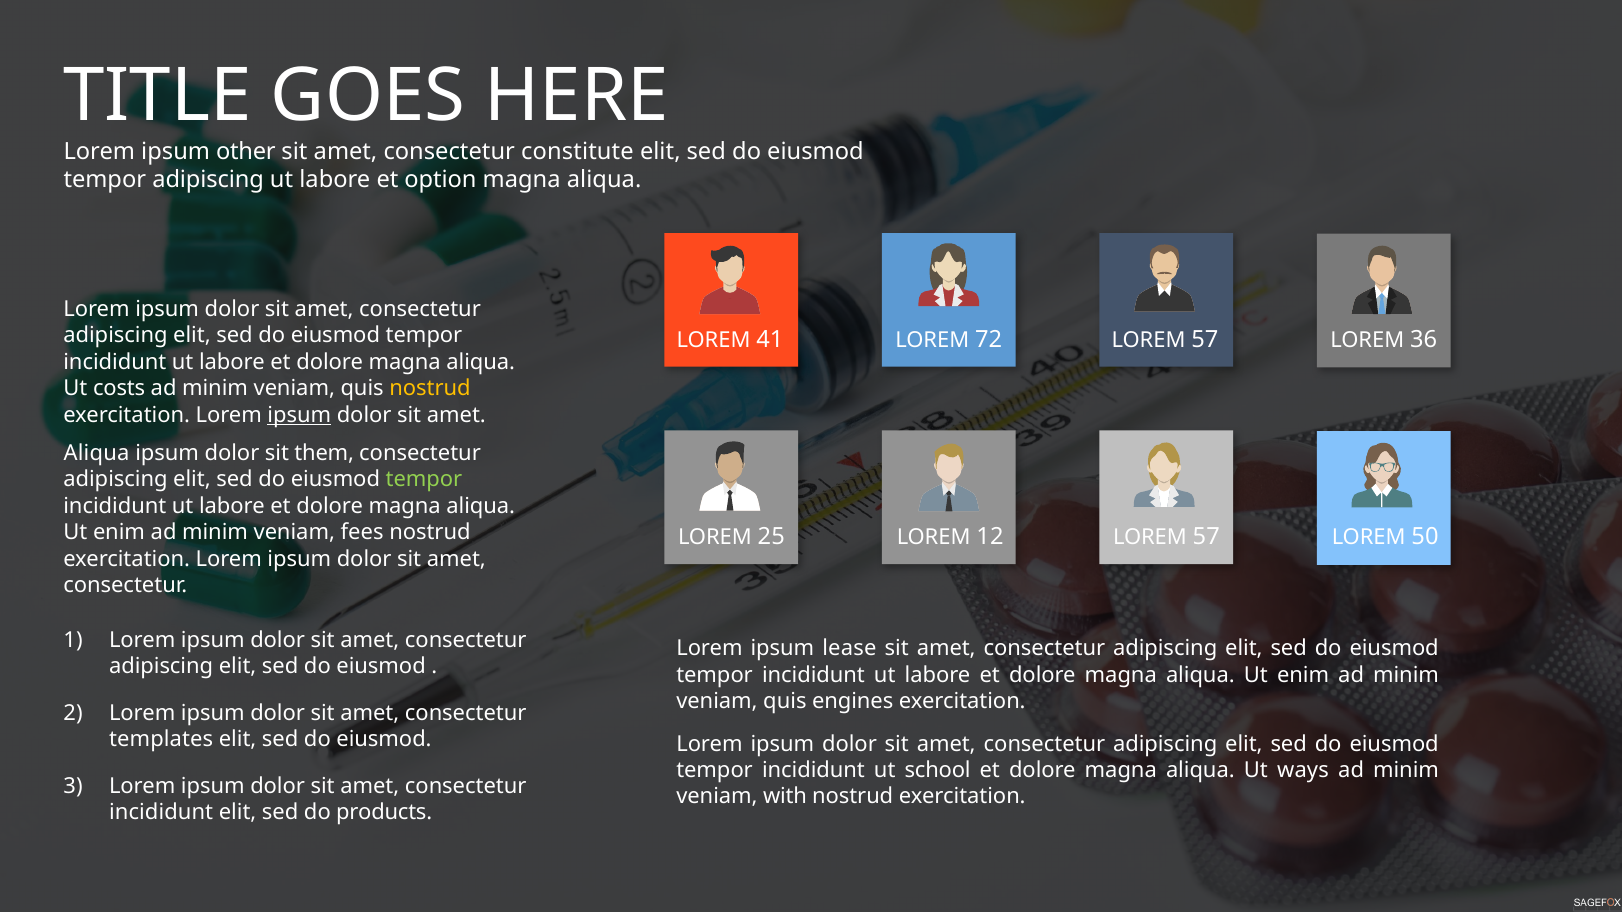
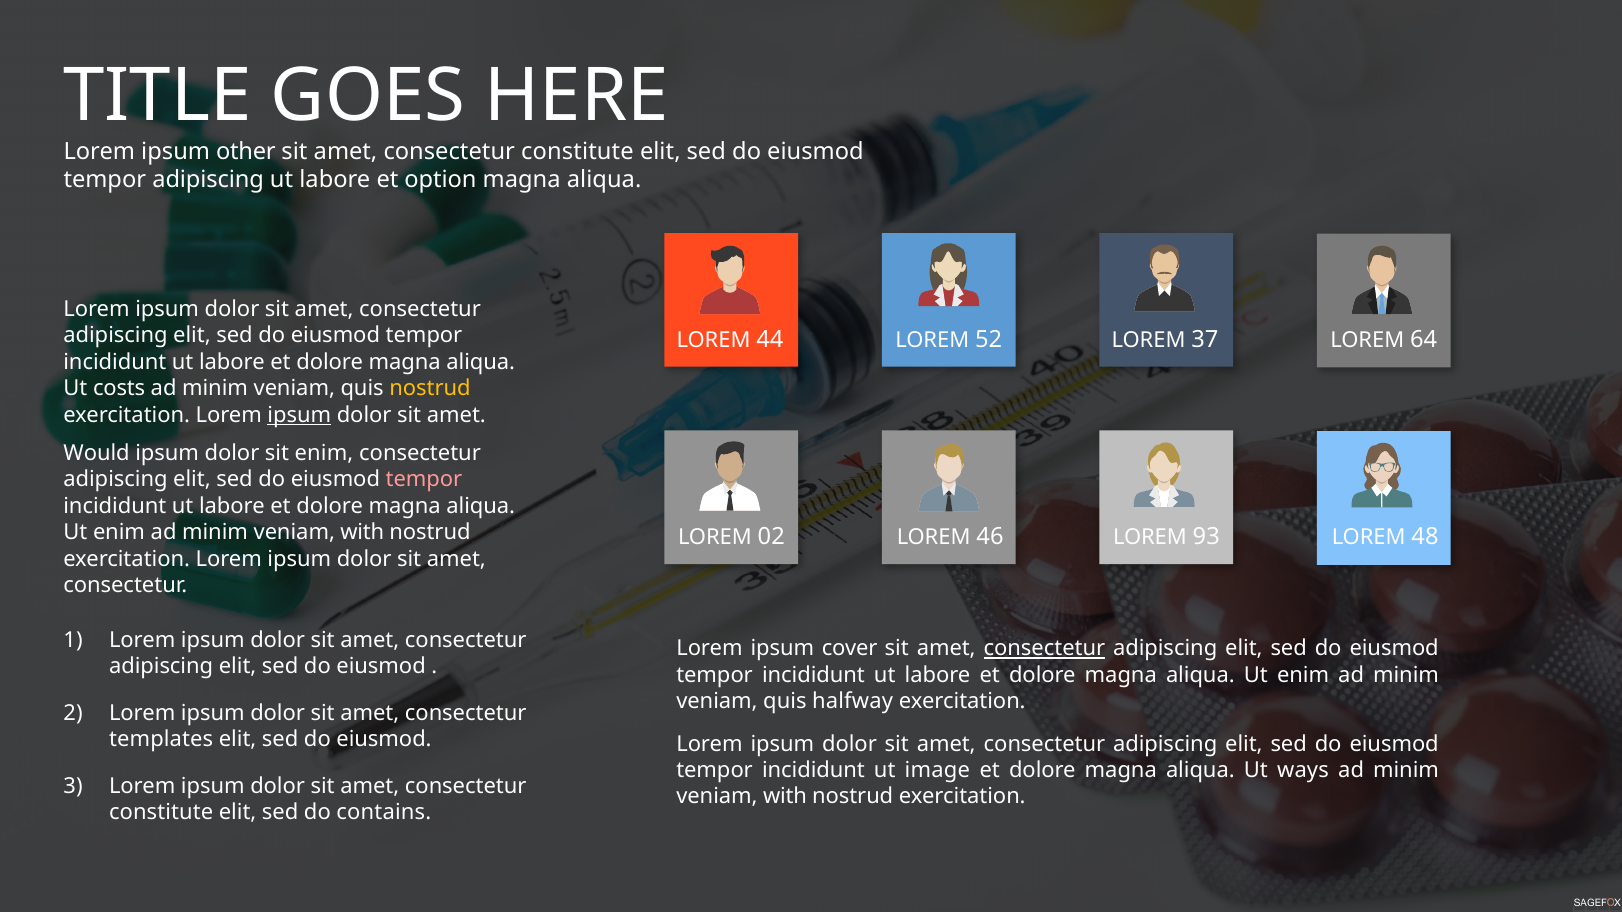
41: 41 -> 44
72: 72 -> 52
57 at (1205, 339): 57 -> 37
36: 36 -> 64
Aliqua at (96, 453): Aliqua -> Would
sit them: them -> enim
tempor at (424, 480) colour: light green -> pink
fees at (362, 533): fees -> with
25: 25 -> 02
12: 12 -> 46
57 at (1206, 537): 57 -> 93
50: 50 -> 48
lease: lease -> cover
consectetur at (1044, 649) underline: none -> present
engines: engines -> halfway
school: school -> image
incididunt at (161, 813): incididunt -> constitute
products: products -> contains
